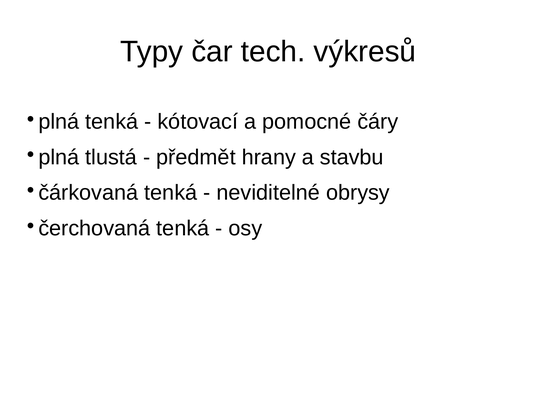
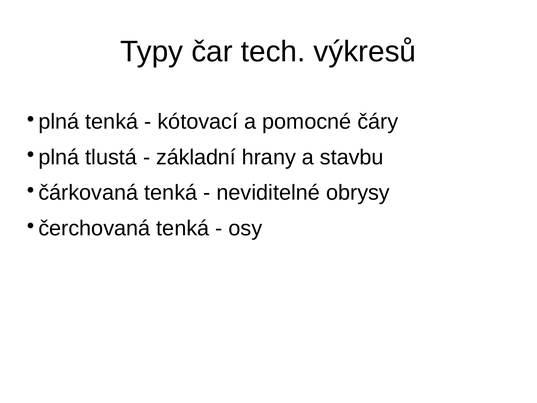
předmět: předmět -> základní
